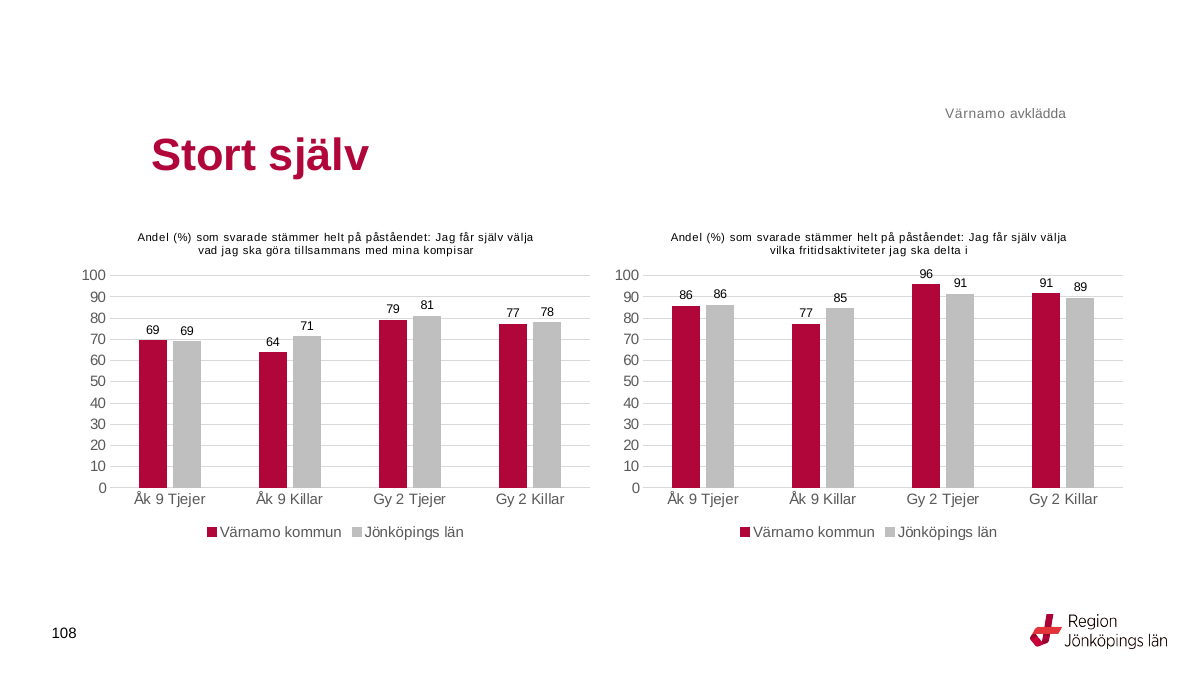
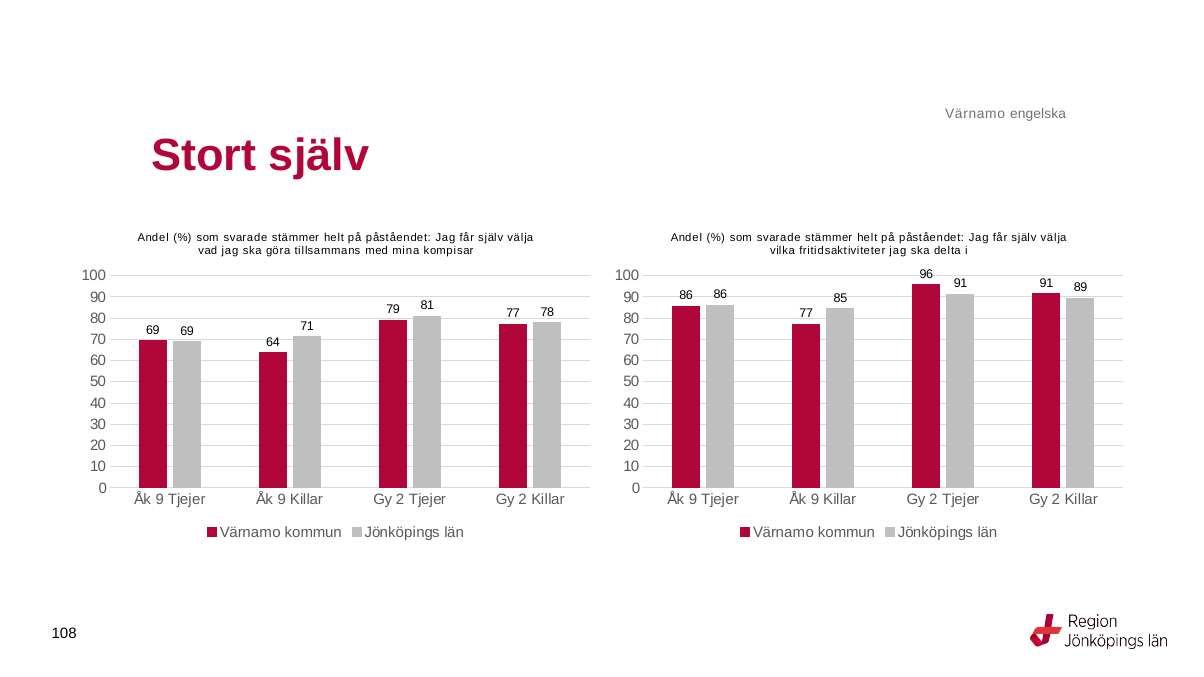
avklädda: avklädda -> engelska
